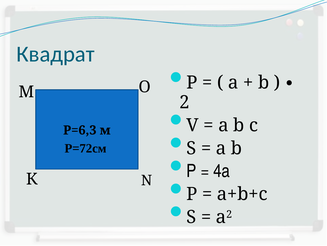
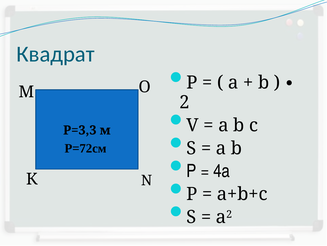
Р=6,3: Р=6,3 -> Р=3,3
